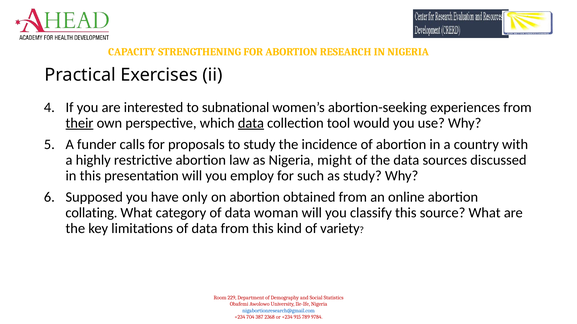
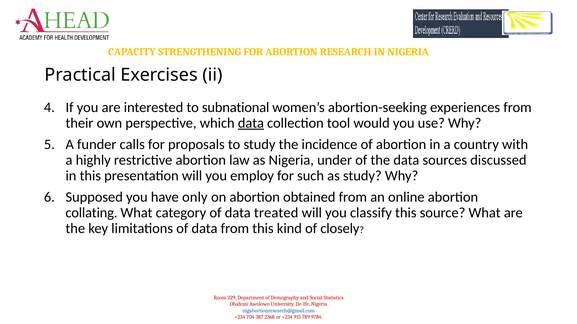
their underline: present -> none
might: might -> under
woman: woman -> treated
variety: variety -> closely
